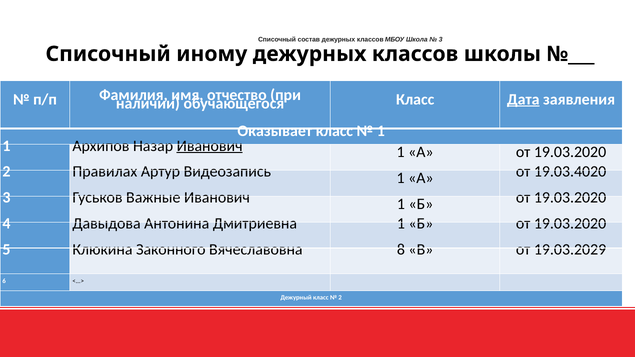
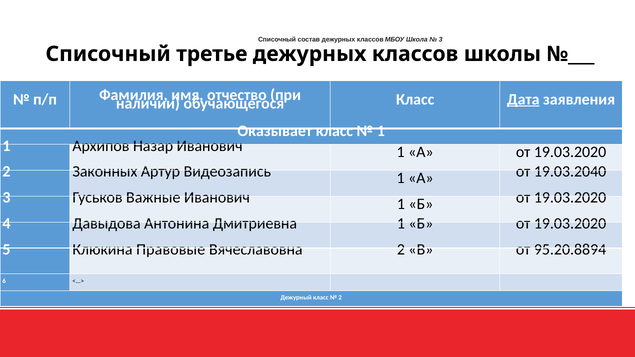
иному: иному -> третье
Иванович at (210, 146) underline: present -> none
Правилах: Правилах -> Законных
19.03.4020: 19.03.4020 -> 19.03.2040
Законного: Законного -> Правовые
Вячеславовна 8: 8 -> 2
19.03.2029: 19.03.2029 -> 95.20.8894
